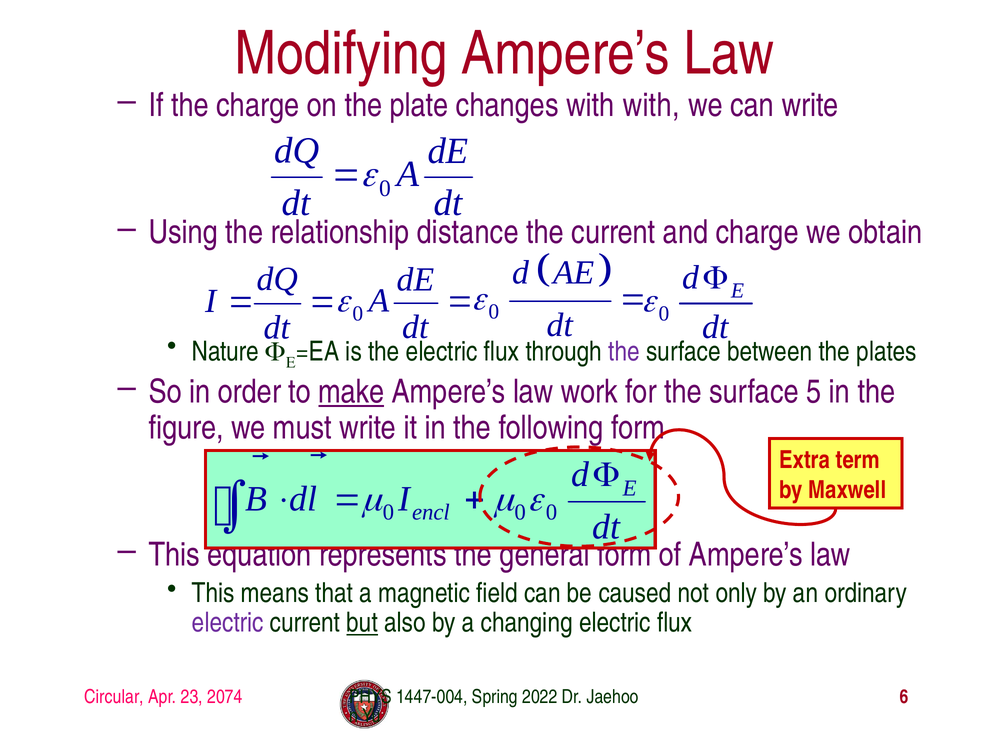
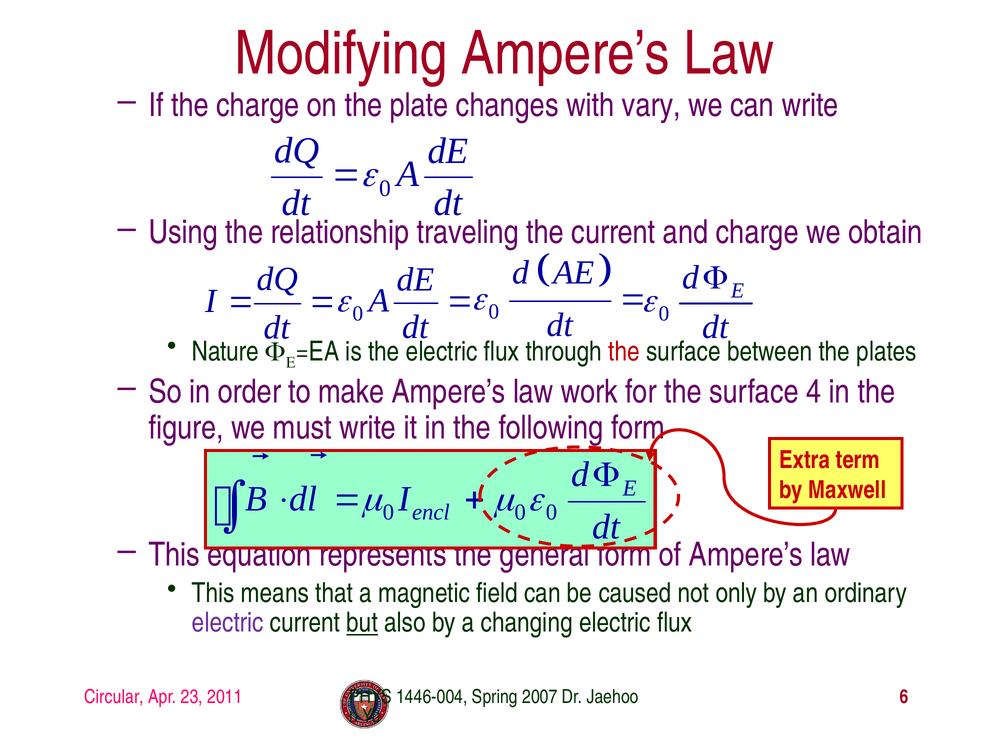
with with: with -> vary
distance: distance -> traveling
the at (624, 352) colour: purple -> red
make underline: present -> none
5: 5 -> 4
2074: 2074 -> 2011
1447-004: 1447-004 -> 1446-004
2022: 2022 -> 2007
